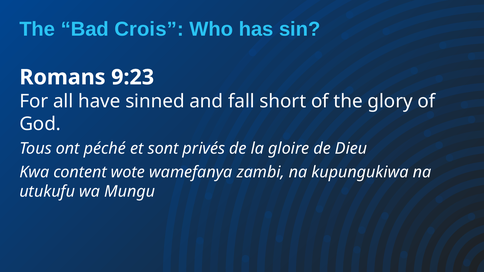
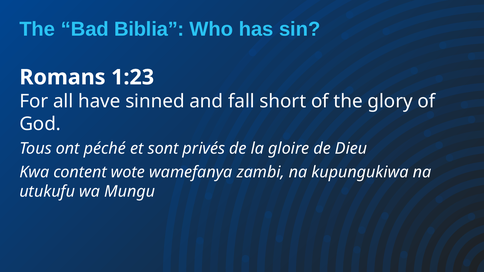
Crois: Crois -> Biblia
9:23: 9:23 -> 1:23
